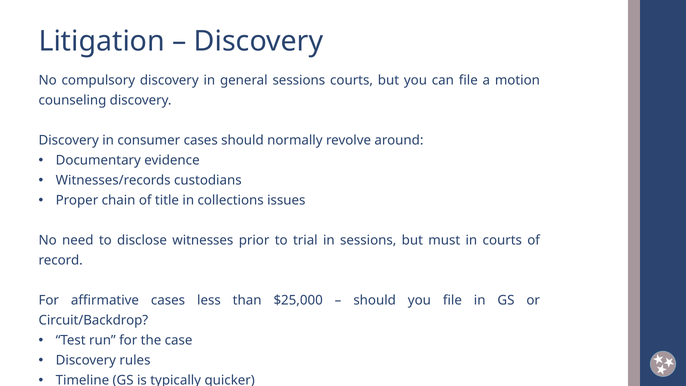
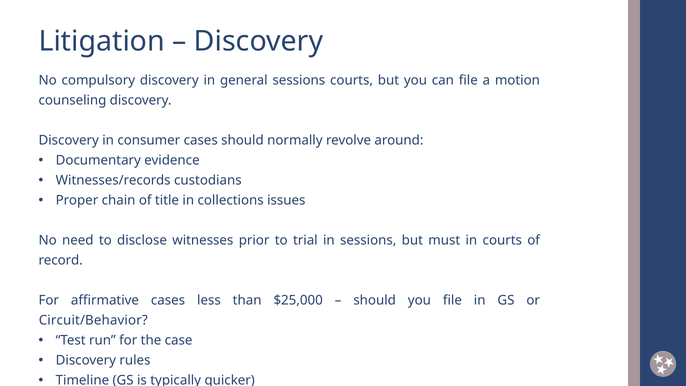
Circuit/Backdrop: Circuit/Backdrop -> Circuit/Behavior
